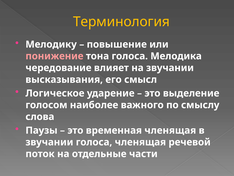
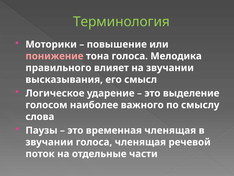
Терминология colour: yellow -> light green
Мелодику: Мелодику -> Моторики
чередование: чередование -> правильного
